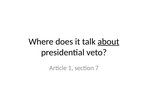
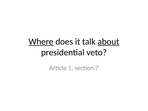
Where underline: none -> present
